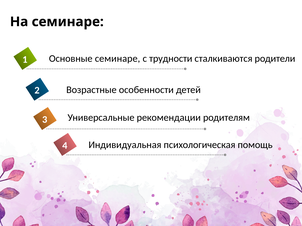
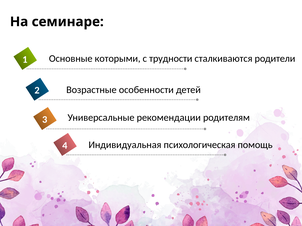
Основные семинаре: семинаре -> которыми
